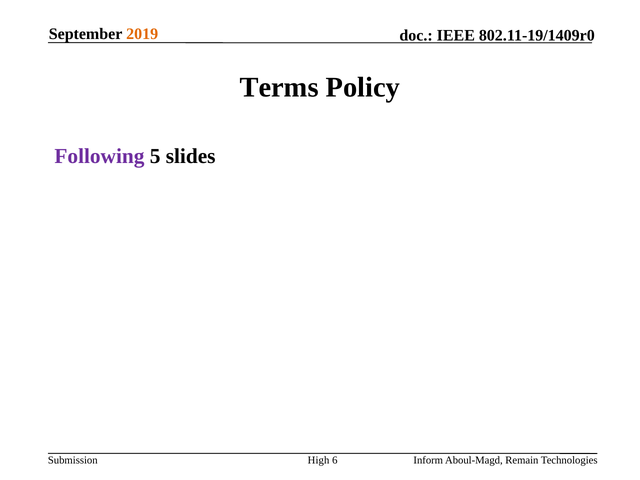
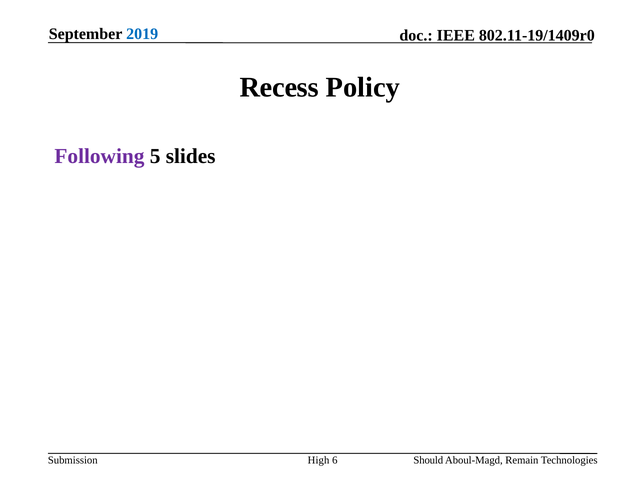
2019 colour: orange -> blue
Terms: Terms -> Recess
Inform: Inform -> Should
